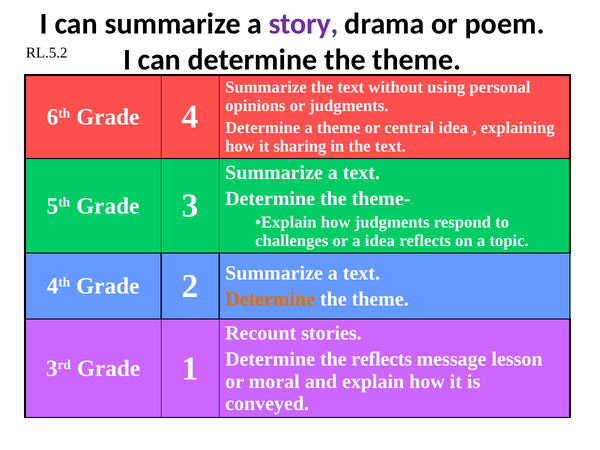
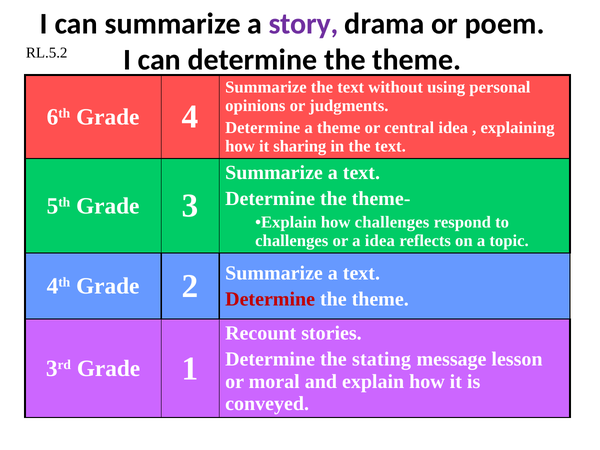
how judgments: judgments -> challenges
Determine at (270, 299) colour: orange -> red
the reflects: reflects -> stating
